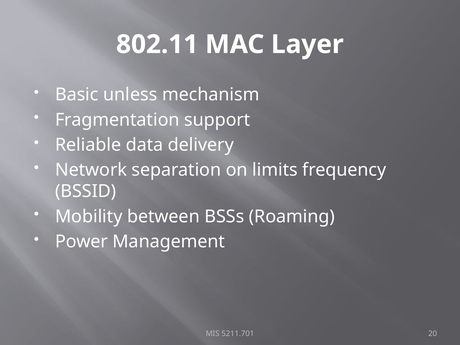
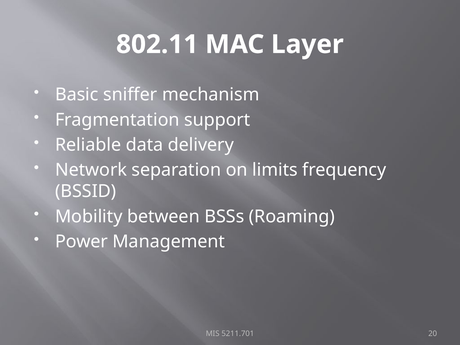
unless: unless -> sniffer
